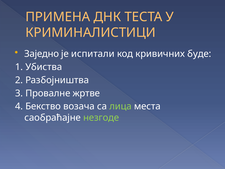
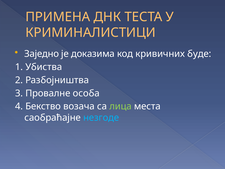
испитали: испитали -> доказима
жртве: жртве -> особа
незгоде colour: light green -> light blue
